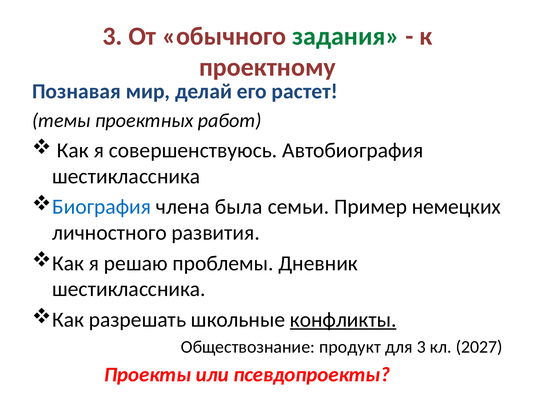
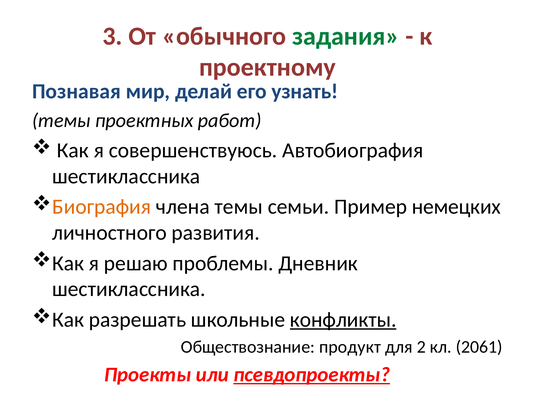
растет: растет -> узнать
Биография colour: blue -> orange
члена была: была -> темы
для 3: 3 -> 2
2027: 2027 -> 2061
псевдопроекты underline: none -> present
